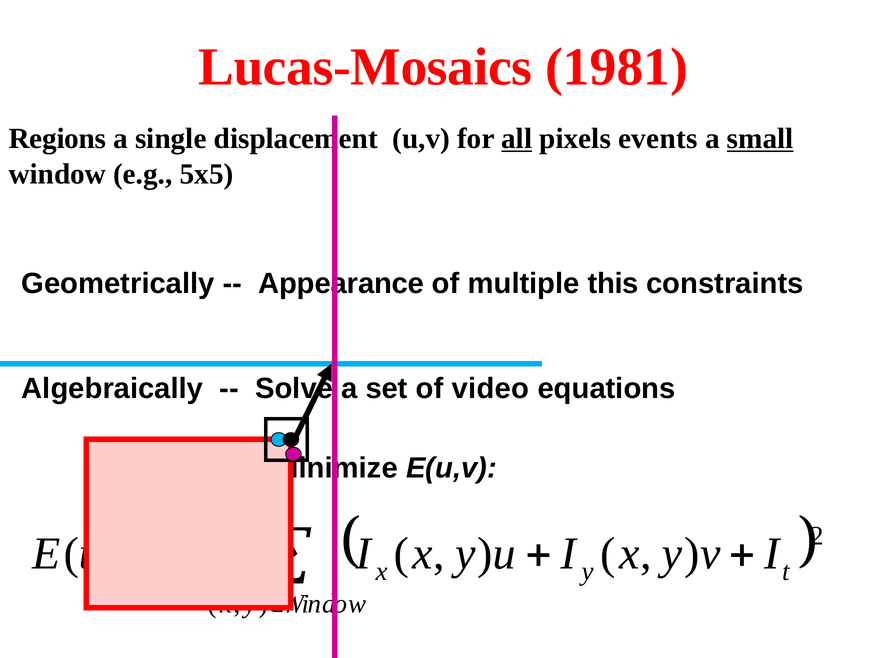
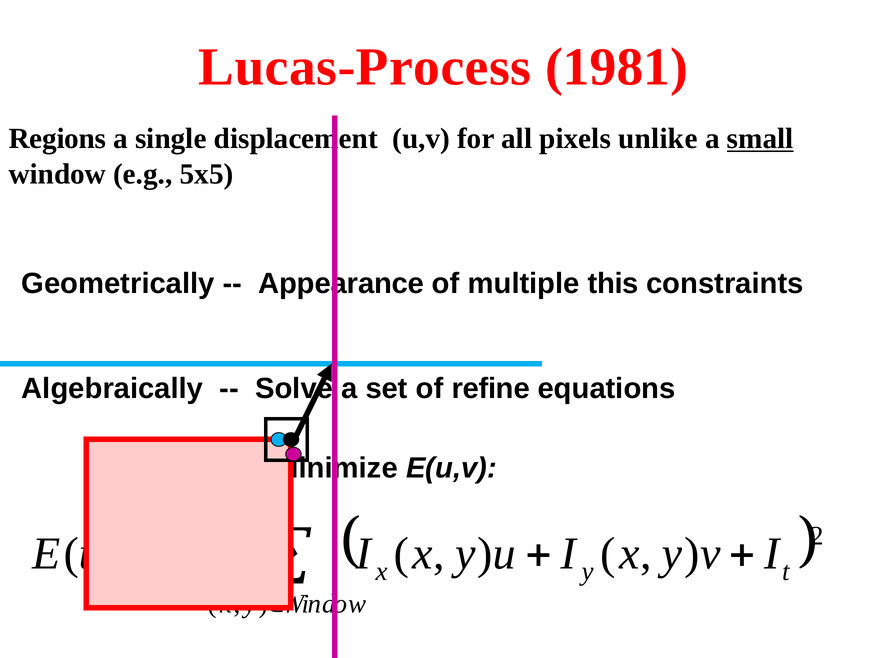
Lucas-Mosaics: Lucas-Mosaics -> Lucas-Process
all underline: present -> none
events: events -> unlike
video: video -> refine
